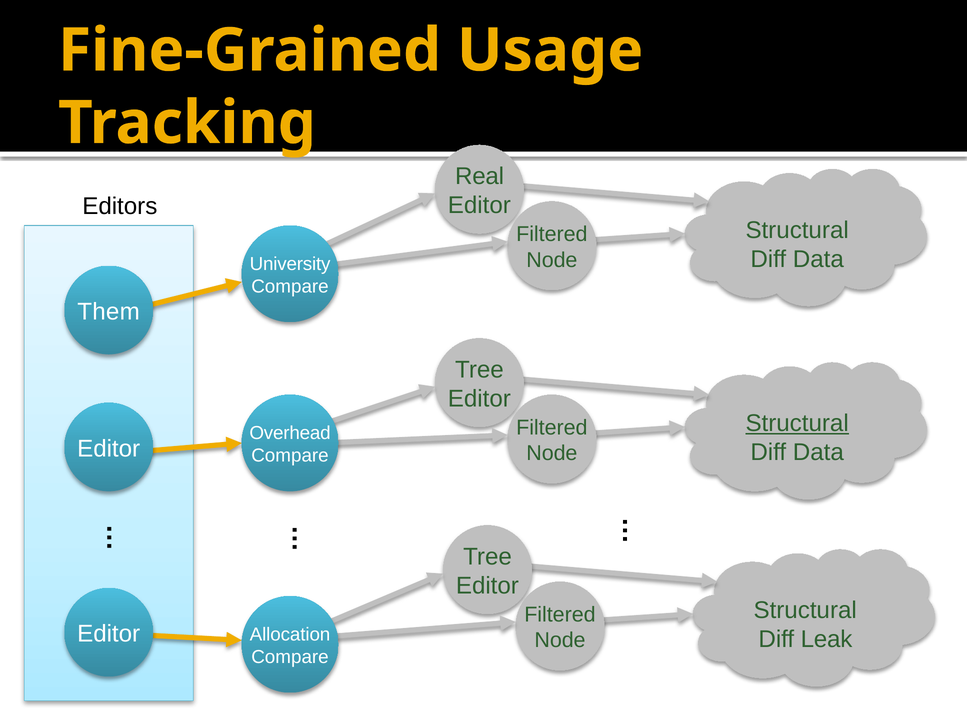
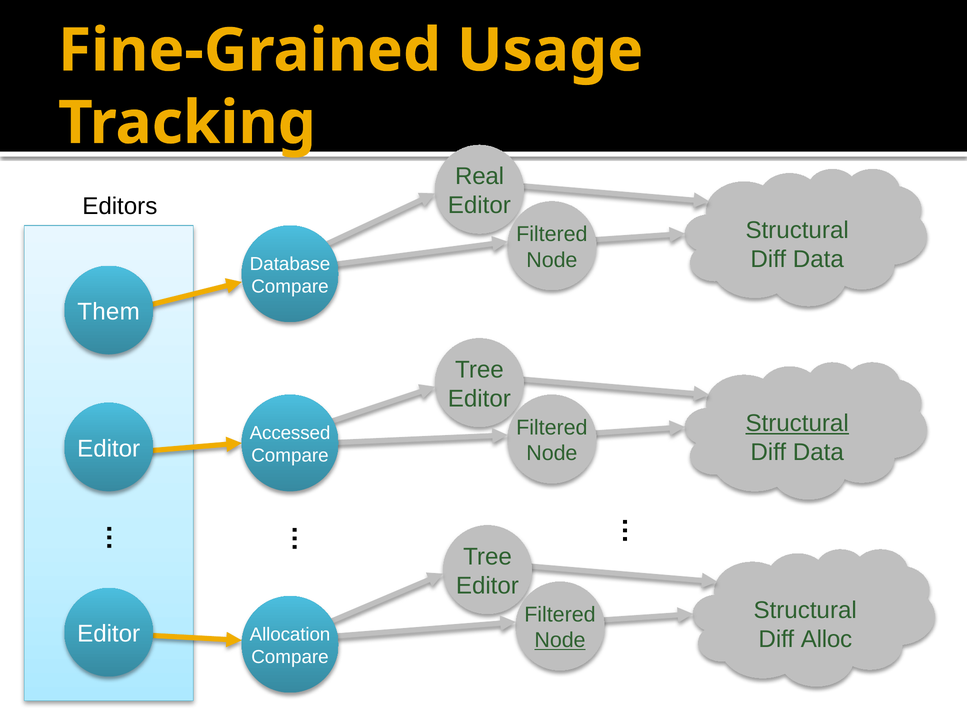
University: University -> Database
Overhead: Overhead -> Accessed
Leak: Leak -> Alloc
Node at (560, 641) underline: none -> present
